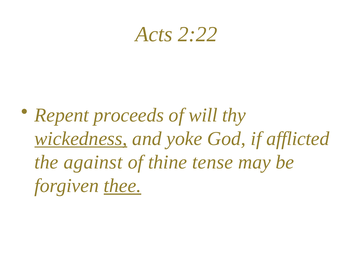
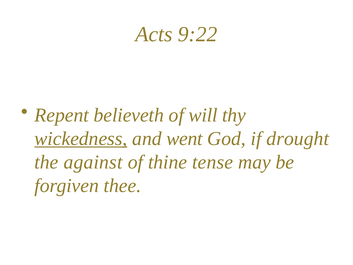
2:22: 2:22 -> 9:22
proceeds: proceeds -> believeth
yoke: yoke -> went
afflicted: afflicted -> drought
thee underline: present -> none
